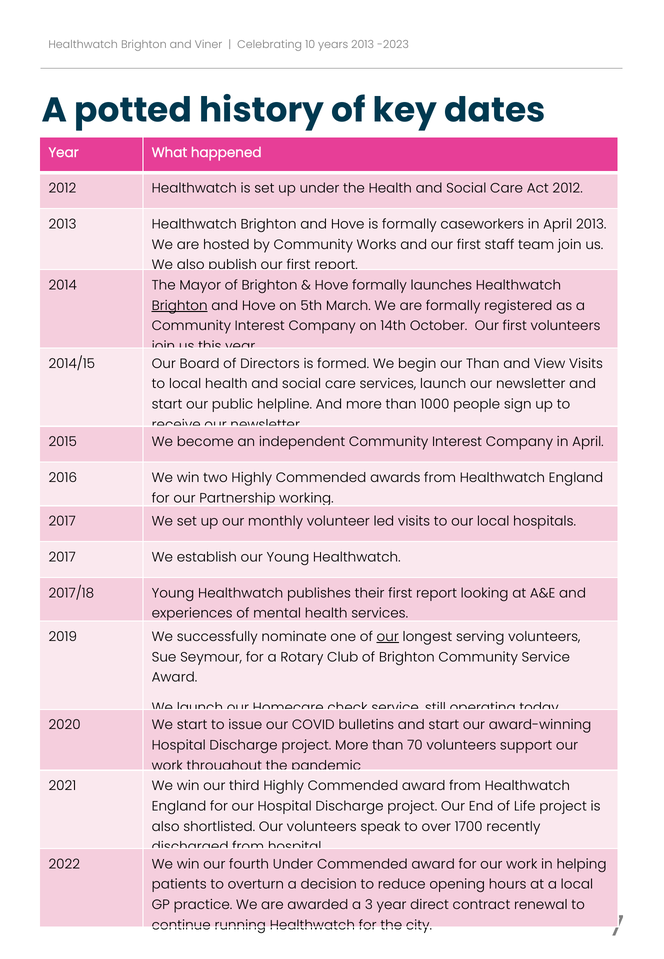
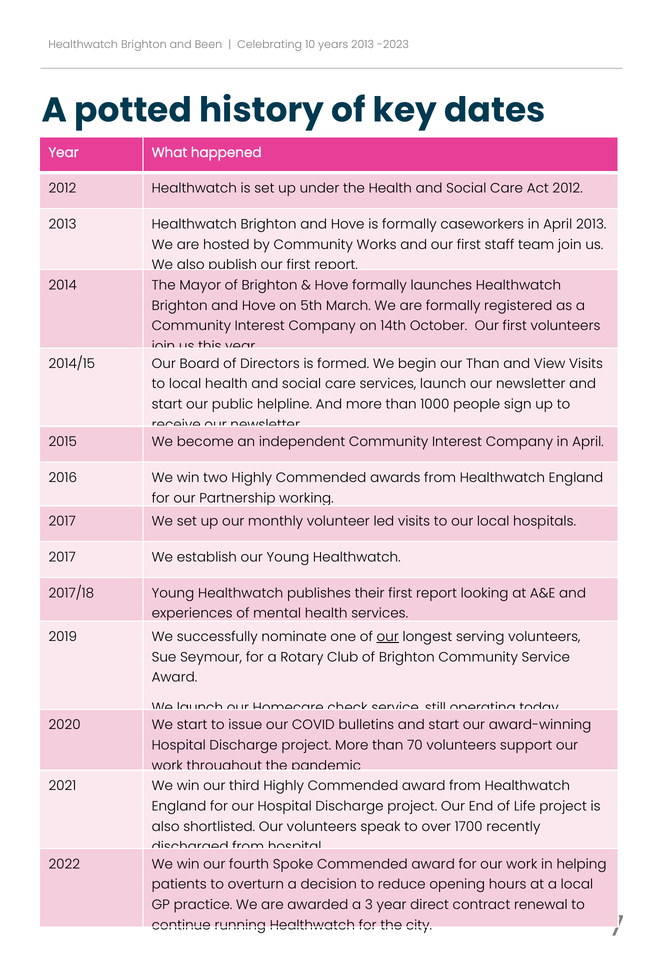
Viner: Viner -> Been
Brighton at (180, 306) underline: present -> none
fourth Under: Under -> Spoke
